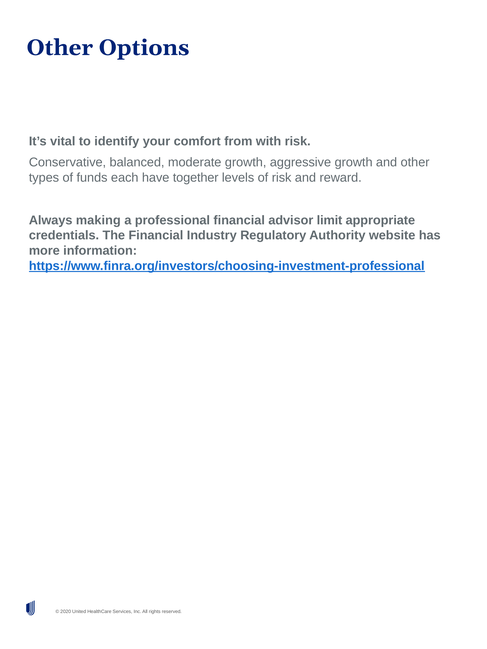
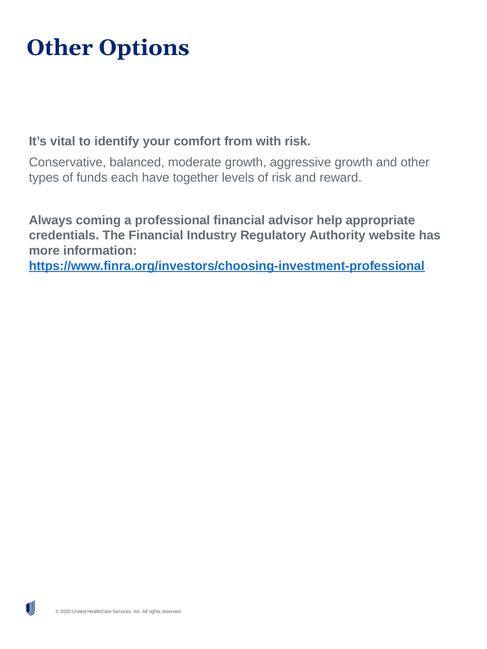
making: making -> coming
limit: limit -> help
